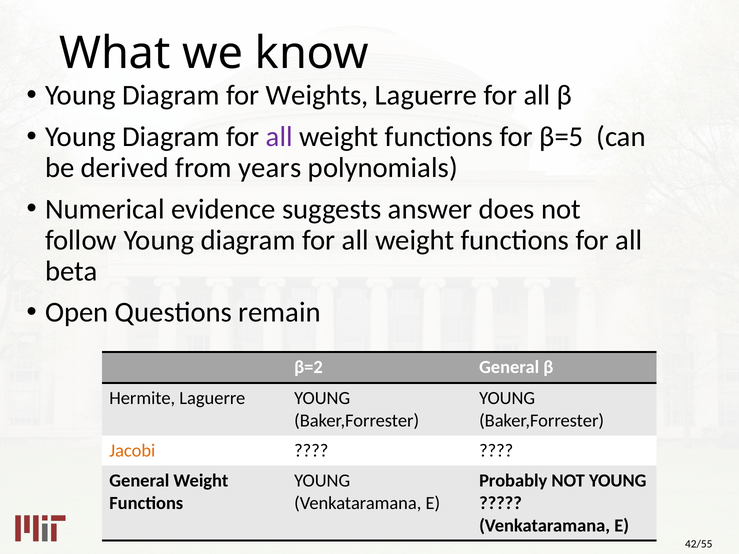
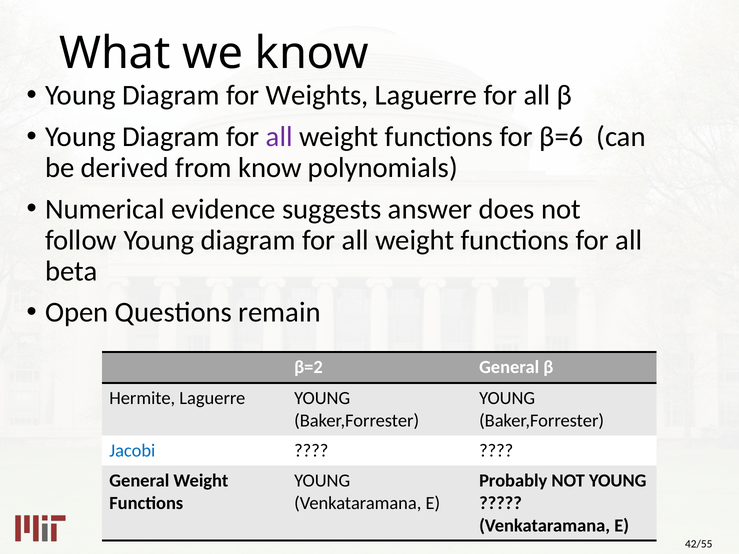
β=5: β=5 -> β=6
from years: years -> know
Jacobi colour: orange -> blue
